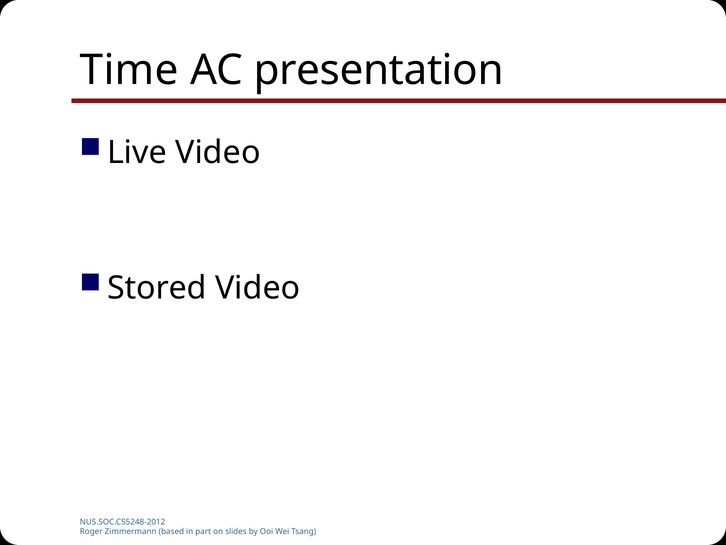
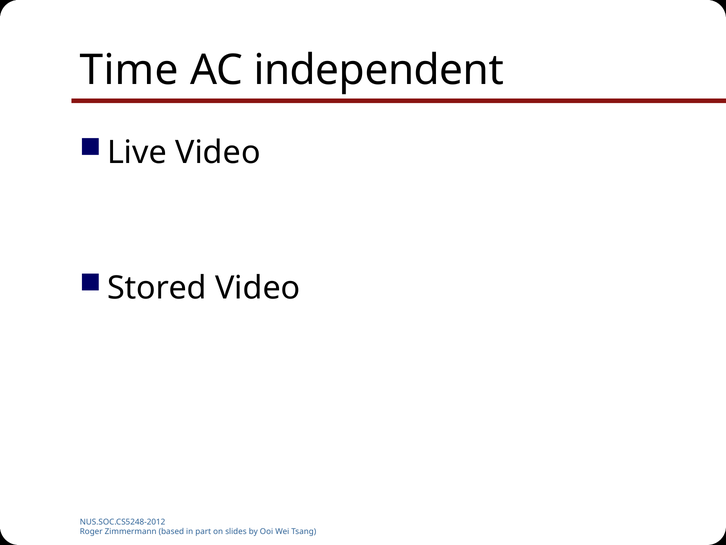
presentation: presentation -> independent
